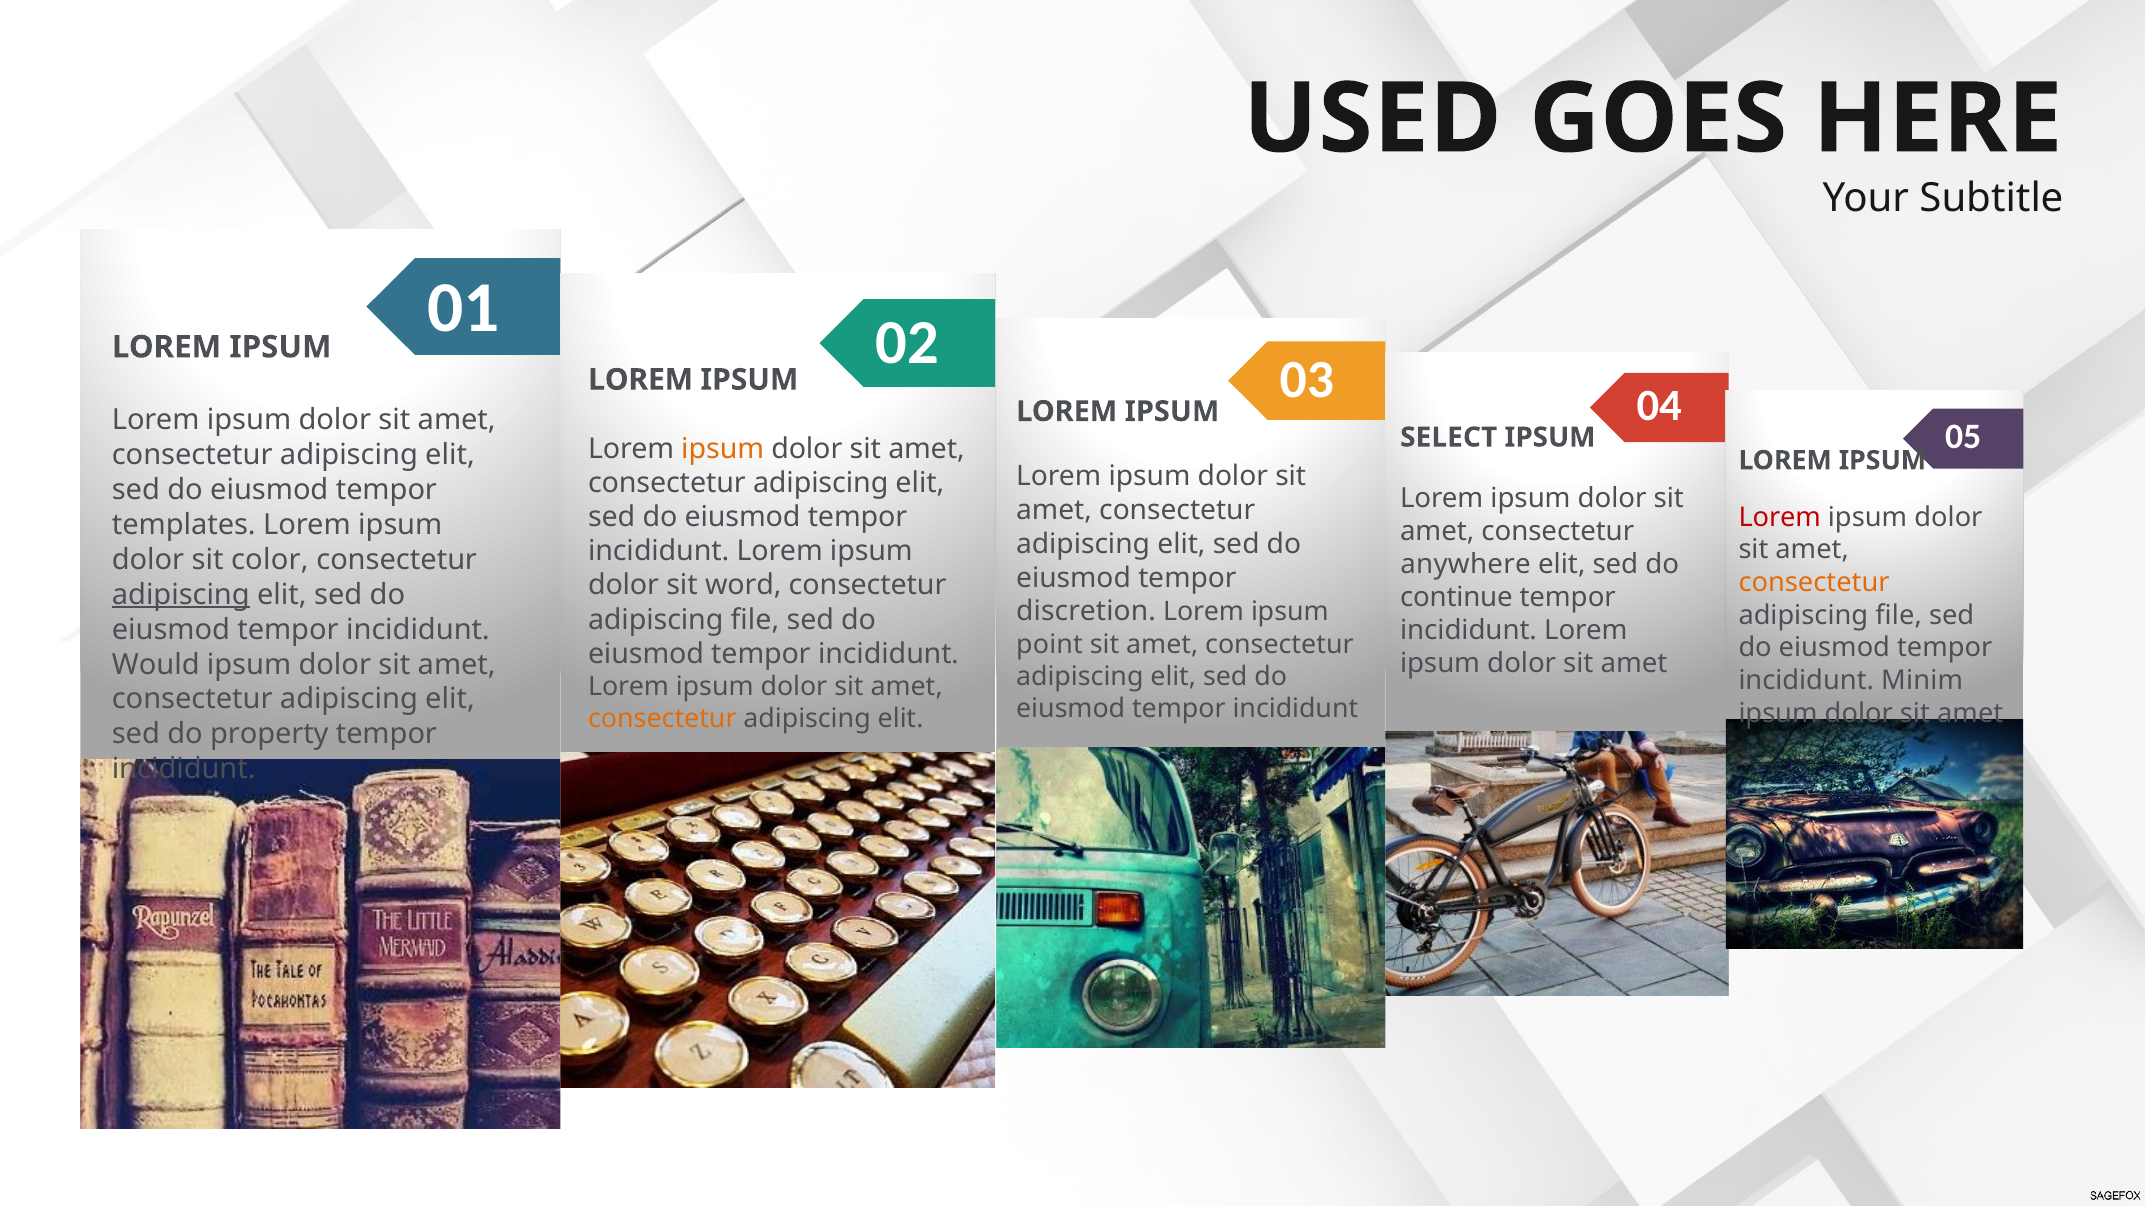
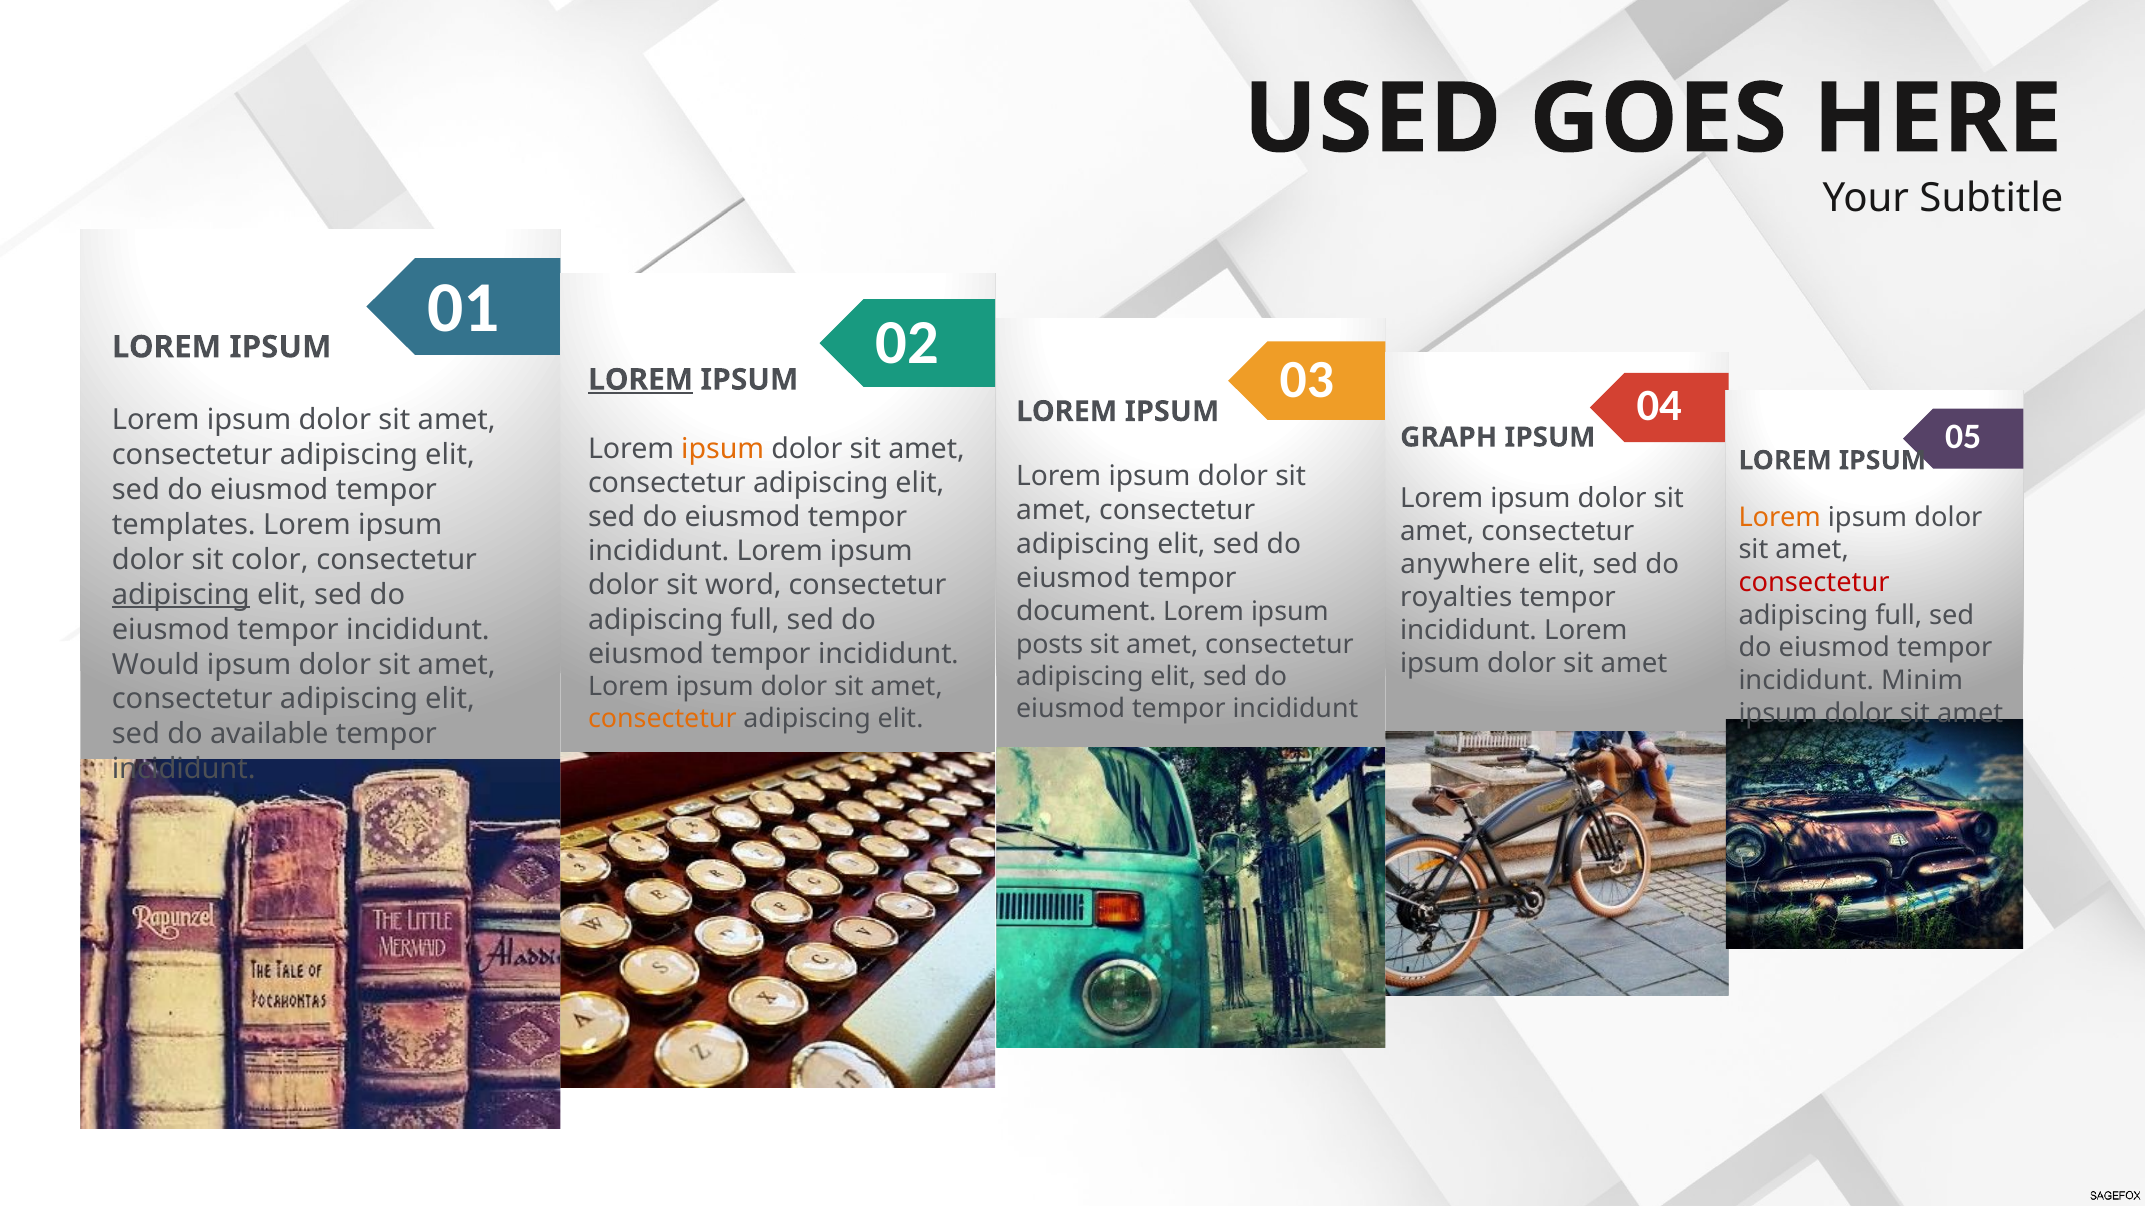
LOREM at (641, 380) underline: none -> present
SELECT: SELECT -> GRAPH
Lorem at (1780, 517) colour: red -> orange
consectetur at (1814, 583) colour: orange -> red
continue: continue -> royalties
discretion: discretion -> document
file at (1899, 615): file -> full
file at (755, 620): file -> full
point: point -> posts
property: property -> available
